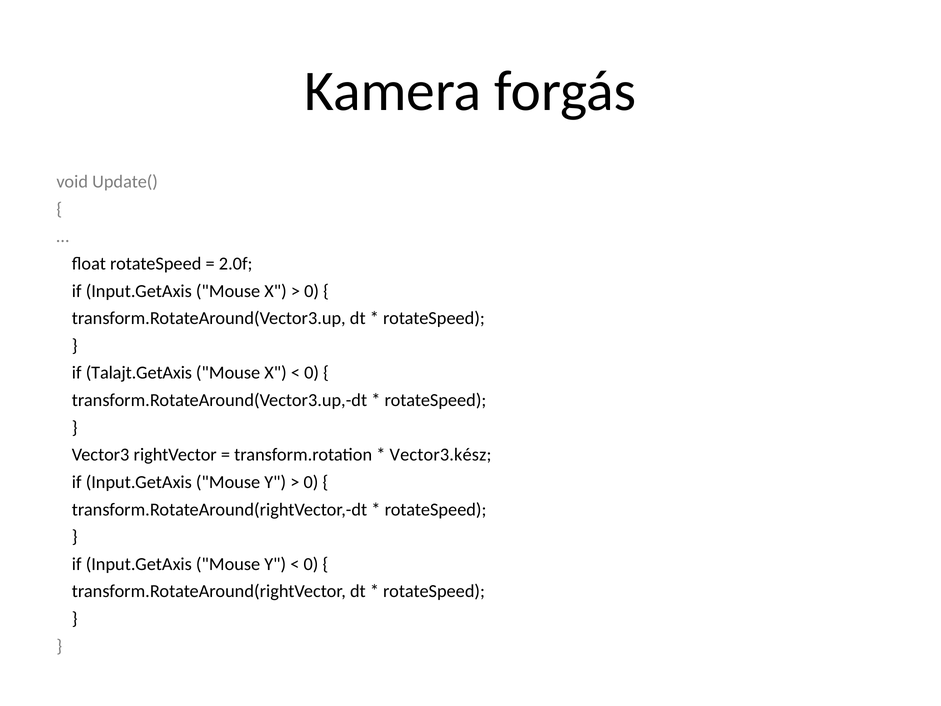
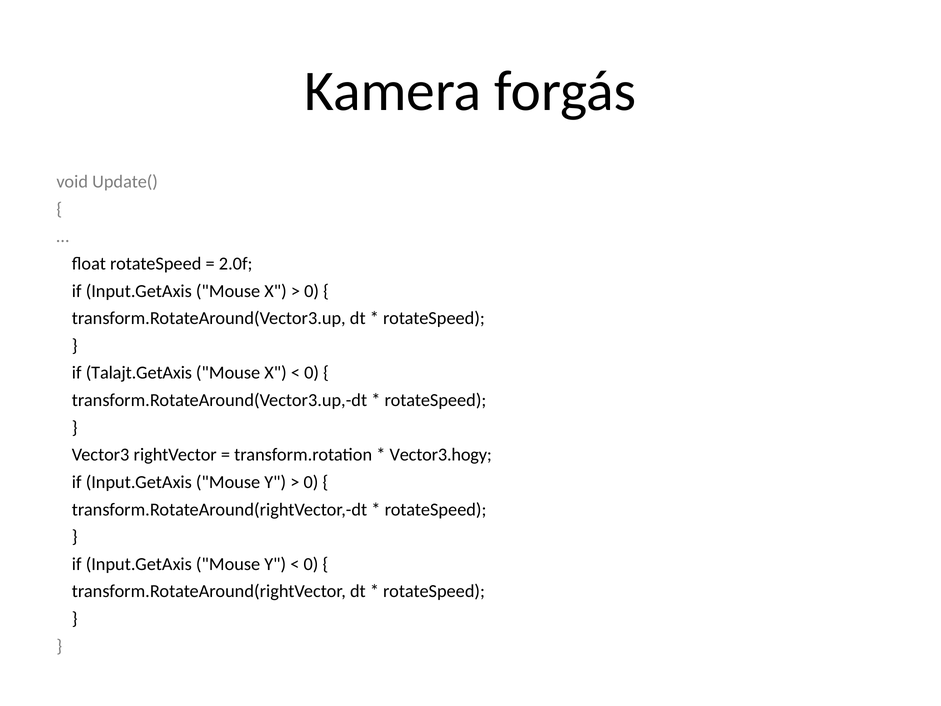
Vector3.kész: Vector3.kész -> Vector3.hogy
